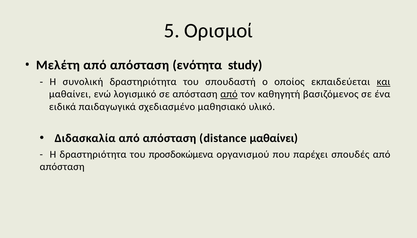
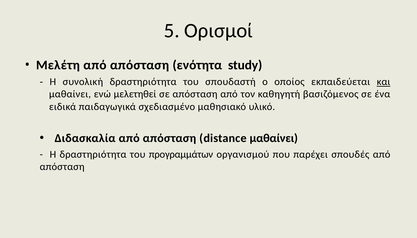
λογισμικό: λογισμικό -> μελετηθεί
από at (229, 94) underline: present -> none
προσδοκώμενα: προσδοκώμενα -> προγραμμάτων
